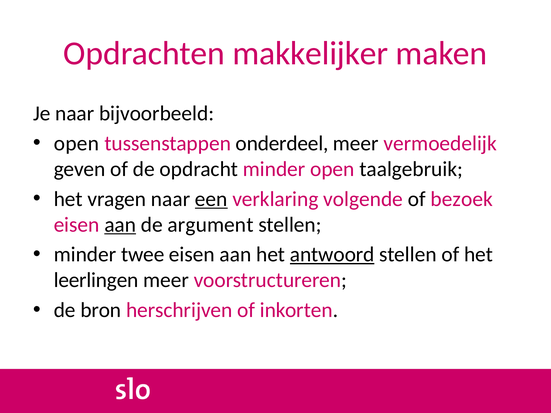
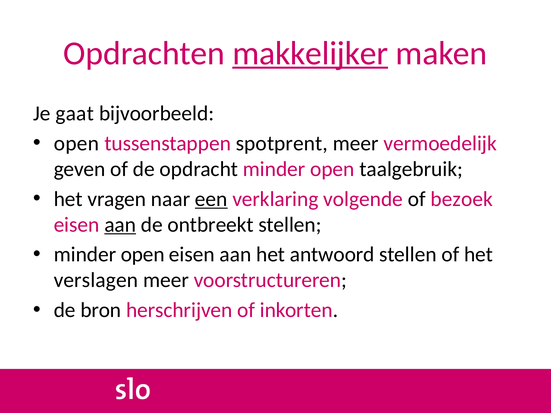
makkelijker underline: none -> present
Je naar: naar -> gaat
onderdeel: onderdeel -> spotprent
argument: argument -> ontbreekt
twee at (143, 255): twee -> open
antwoord underline: present -> none
leerlingen: leerlingen -> verslagen
